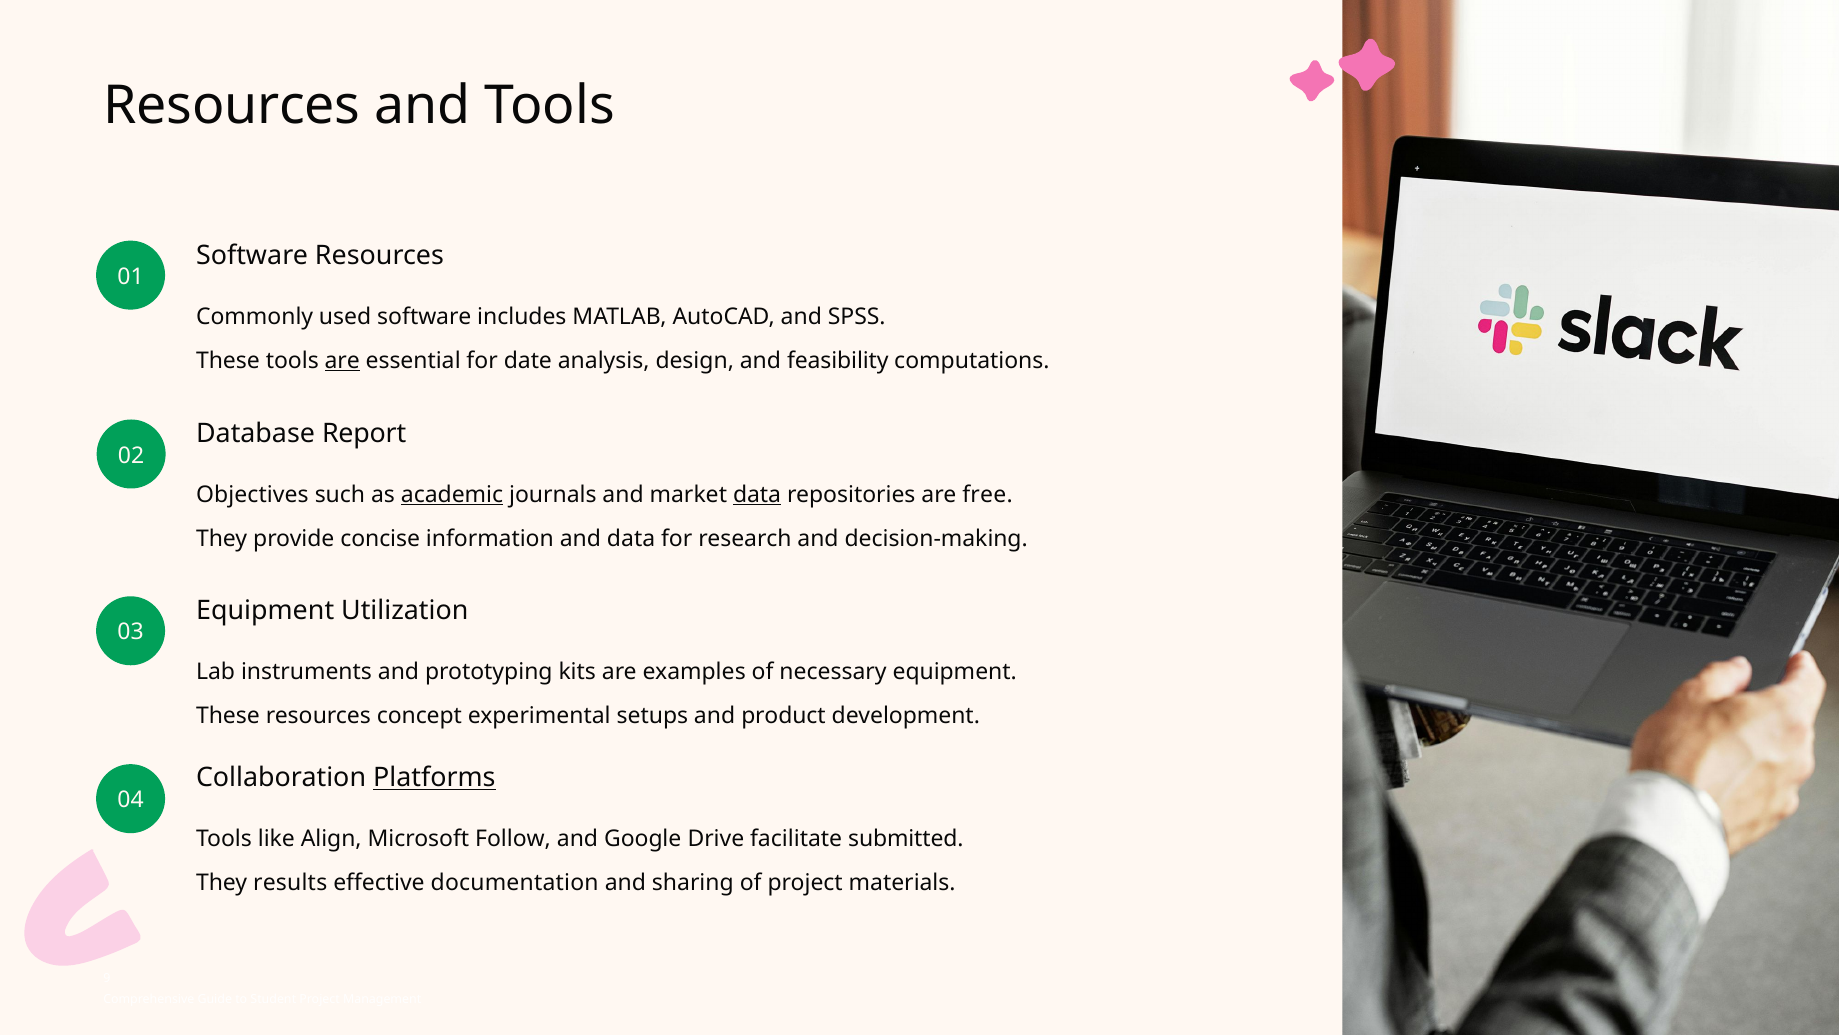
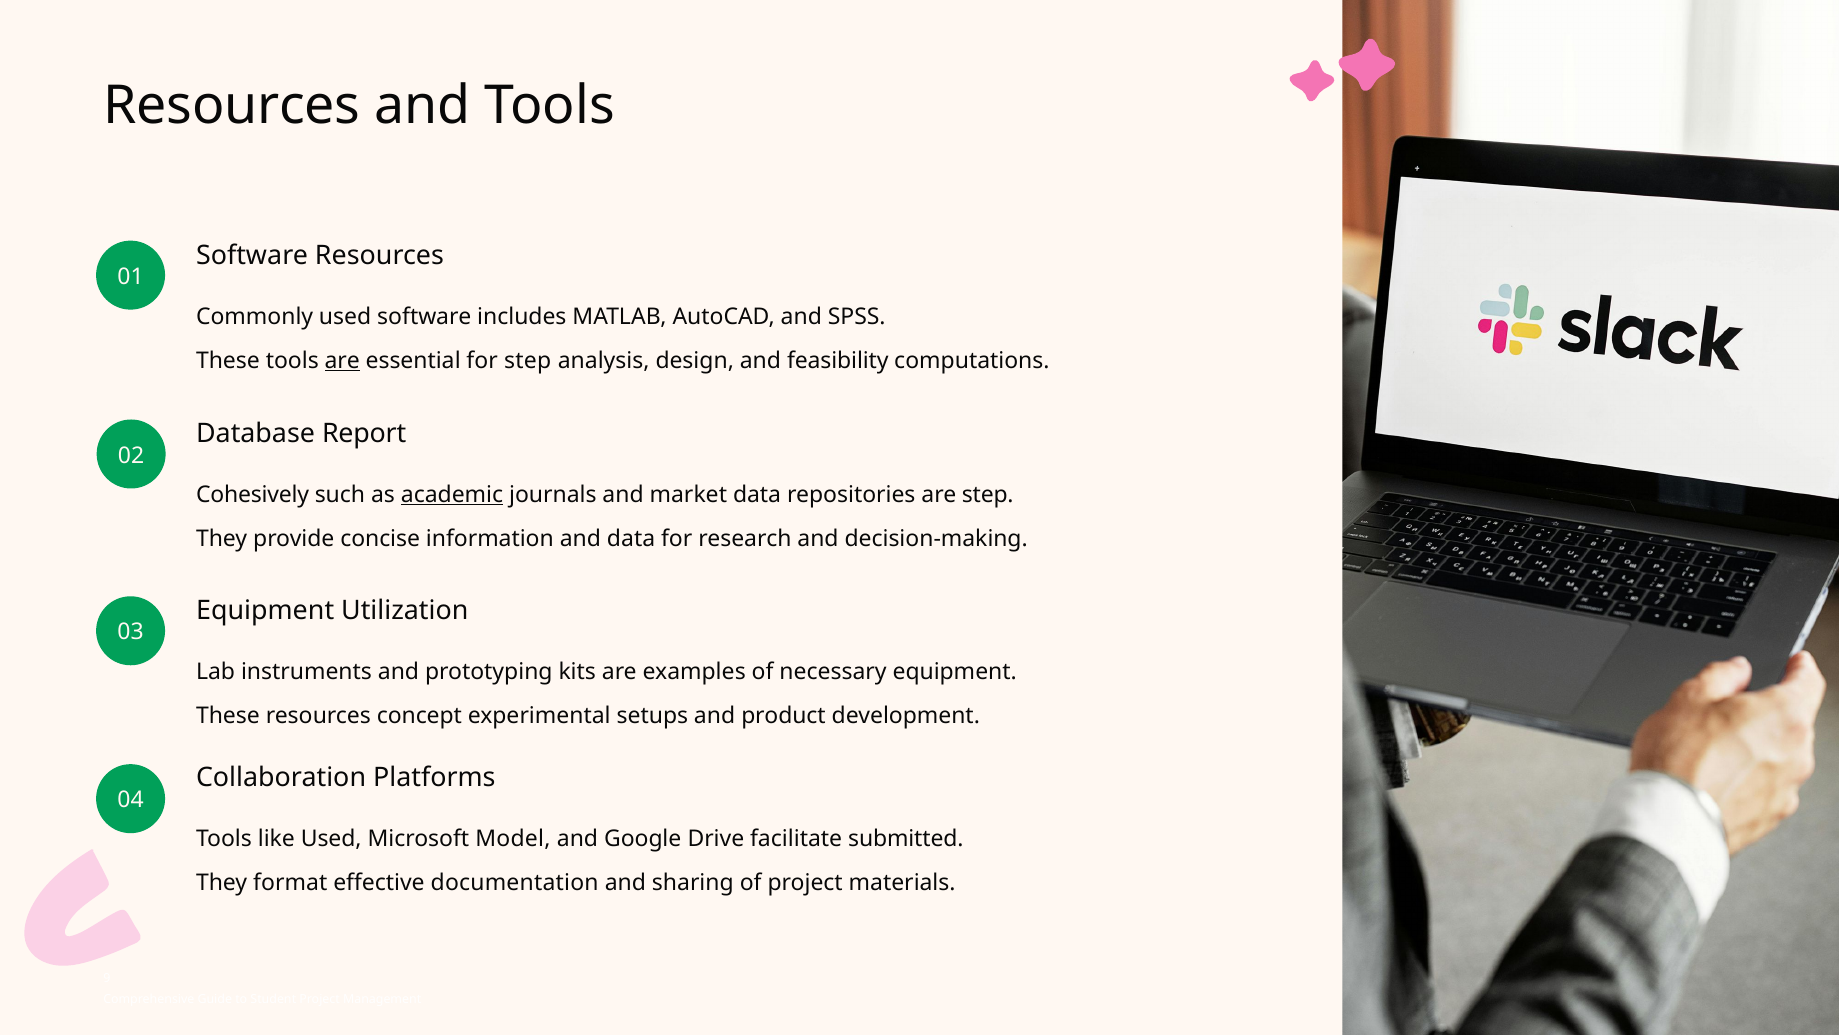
for date: date -> step
Objectives: Objectives -> Cohesively
data at (757, 494) underline: present -> none
are free: free -> step
Platforms underline: present -> none
like Align: Align -> Used
Follow: Follow -> Model
results: results -> format
